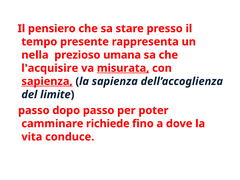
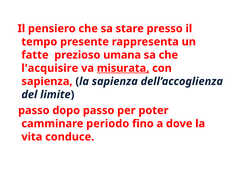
nella: nella -> fatte
sapienza at (47, 81) underline: present -> none
richiede: richiede -> periodo
